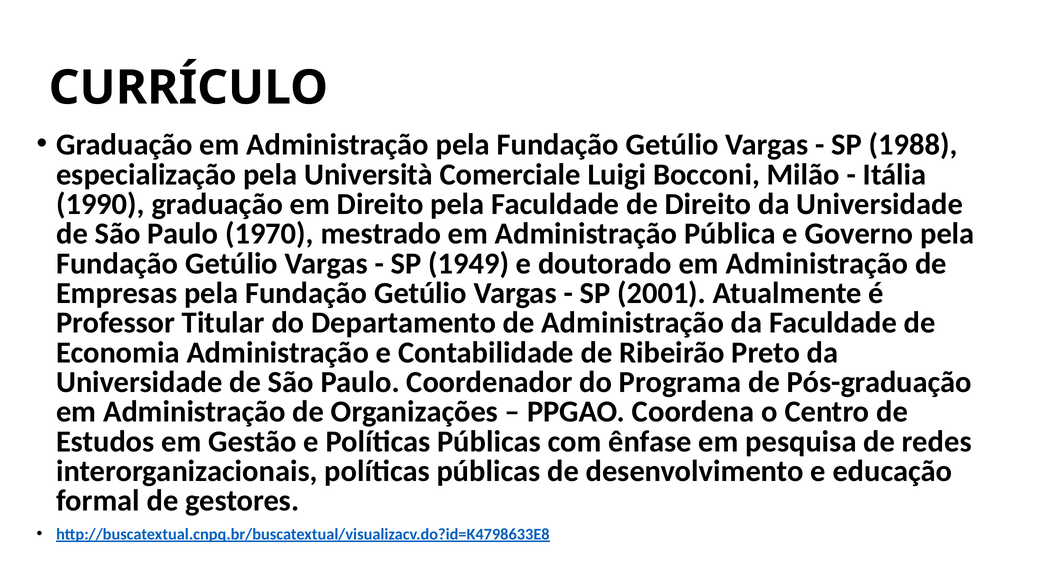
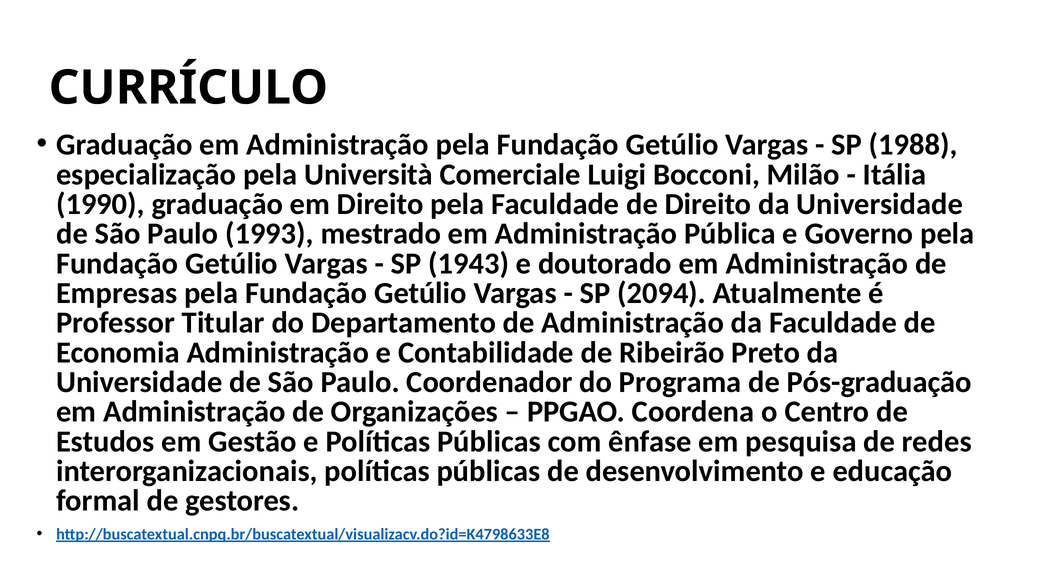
1970: 1970 -> 1993
1949: 1949 -> 1943
2001: 2001 -> 2094
